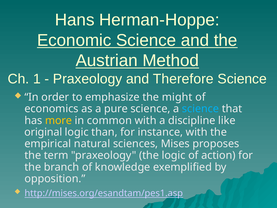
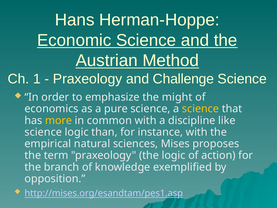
Therefore: Therefore -> Challenge
science at (201, 109) colour: light blue -> yellow
original at (43, 132): original -> science
